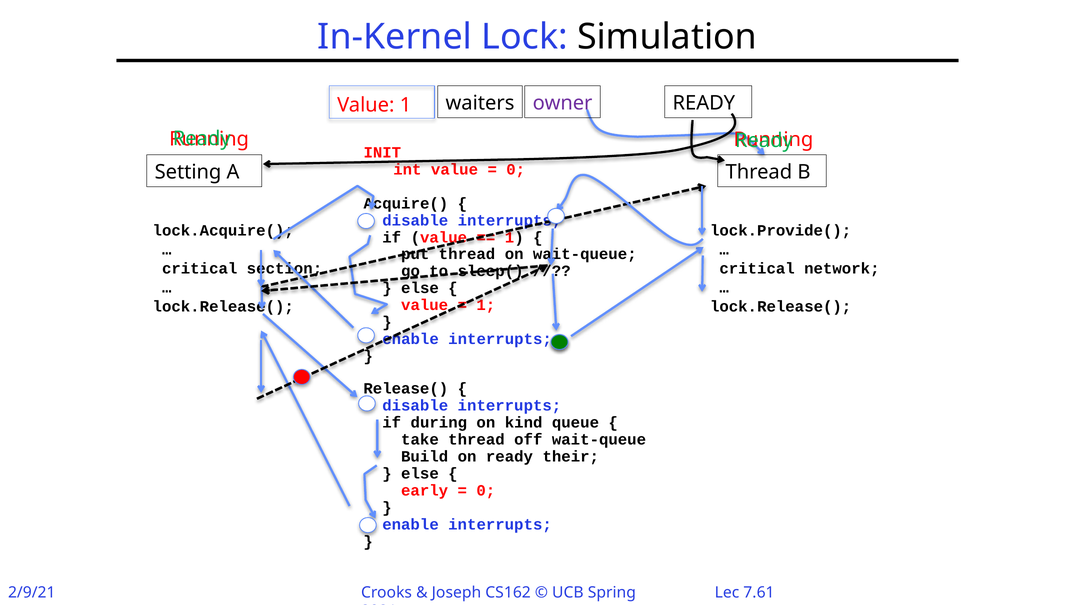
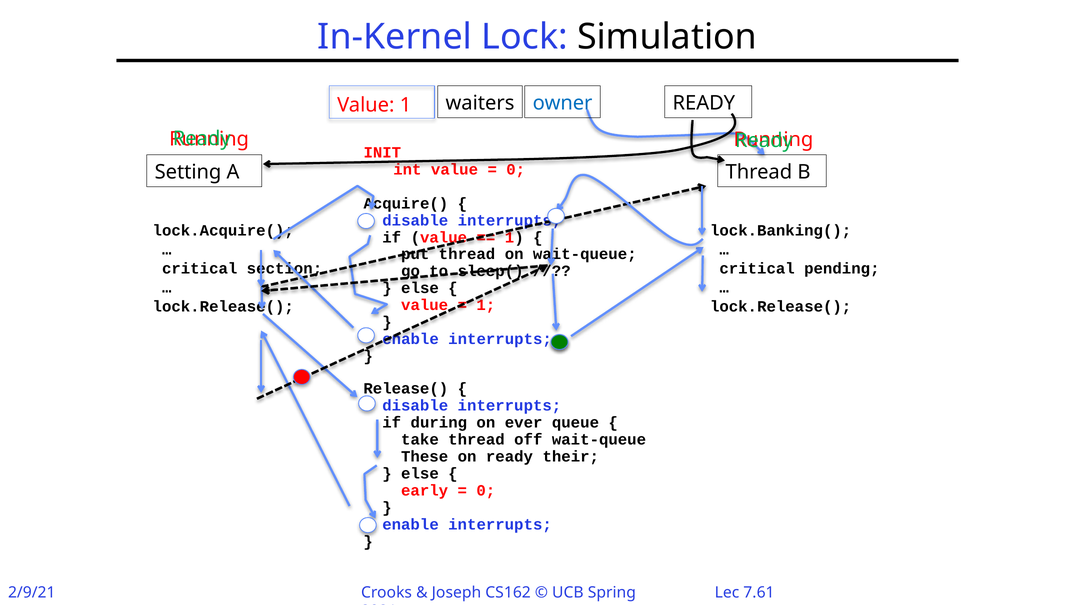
owner colour: purple -> blue
lock.Provide(: lock.Provide( -> lock.Banking(
network: network -> pending
kind: kind -> ever
Build: Build -> These
